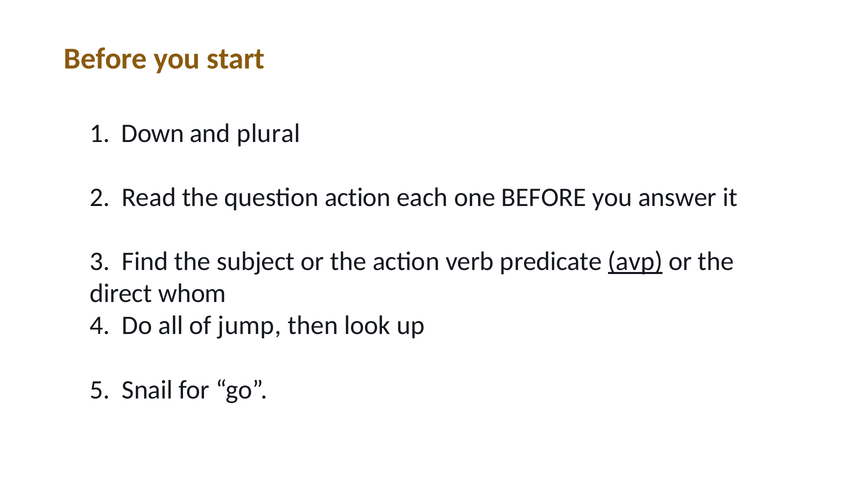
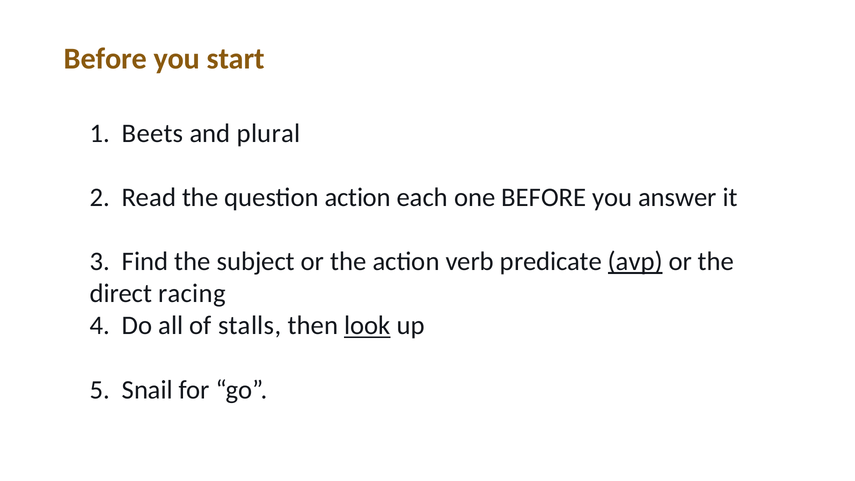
Down: Down -> Beets
whom: whom -> racing
jump: jump -> stalls
look underline: none -> present
